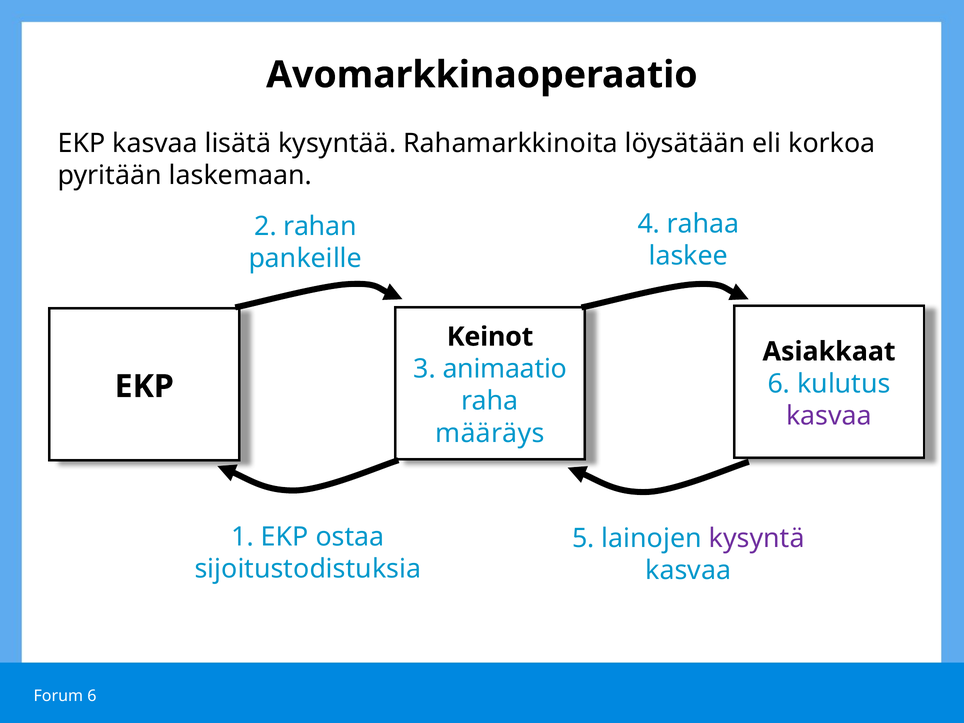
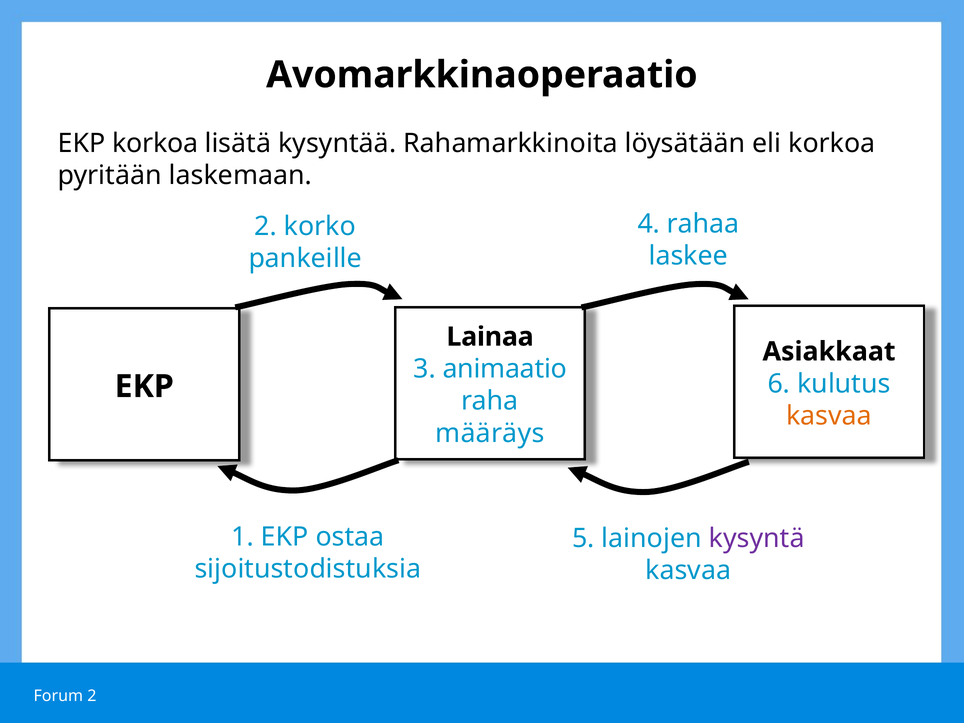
EKP kasvaa: kasvaa -> korkoa
rahan: rahan -> korko
Keinot: Keinot -> Lainaa
kasvaa at (829, 416) colour: purple -> orange
6 at (92, 696): 6 -> 2
